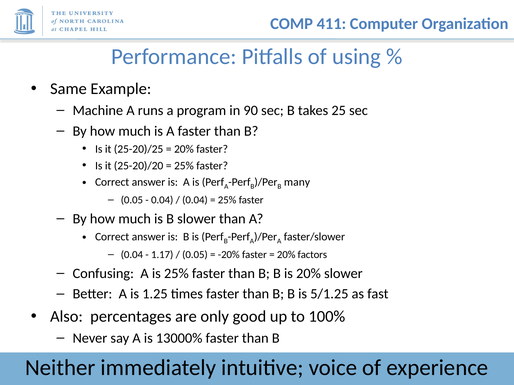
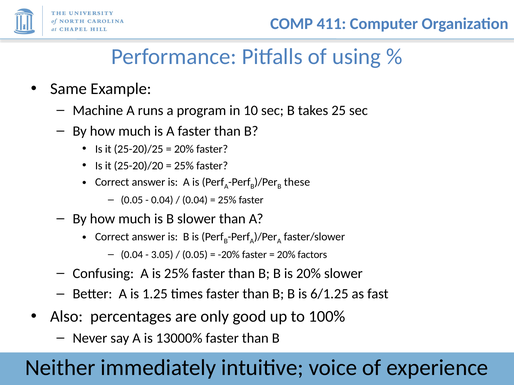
90: 90 -> 10
many: many -> these
1.17: 1.17 -> 3.05
5/1.25: 5/1.25 -> 6/1.25
